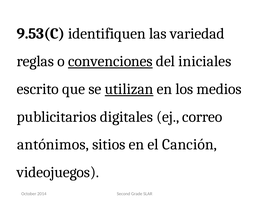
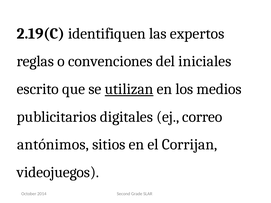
9.53(C: 9.53(C -> 2.19(C
variedad: variedad -> expertos
convenciones underline: present -> none
Canción: Canción -> Corrijan
